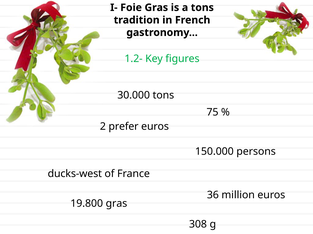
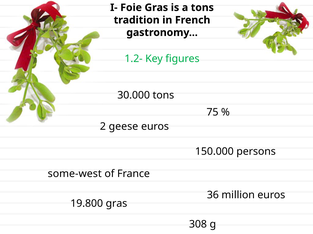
prefer: prefer -> geese
ducks-west: ducks-west -> some-west
